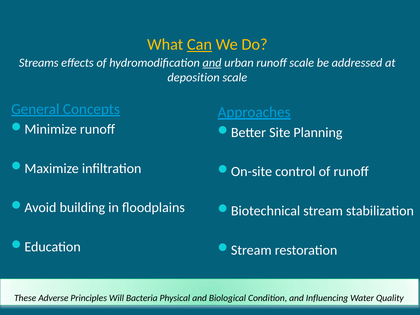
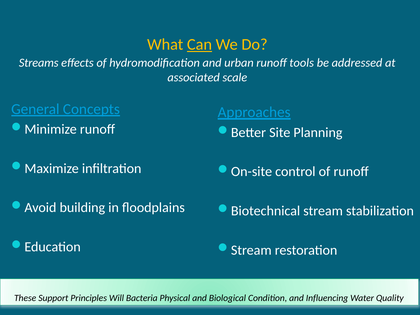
and at (212, 63) underline: present -> none
runoff scale: scale -> tools
deposition: deposition -> associated
Adverse: Adverse -> Support
